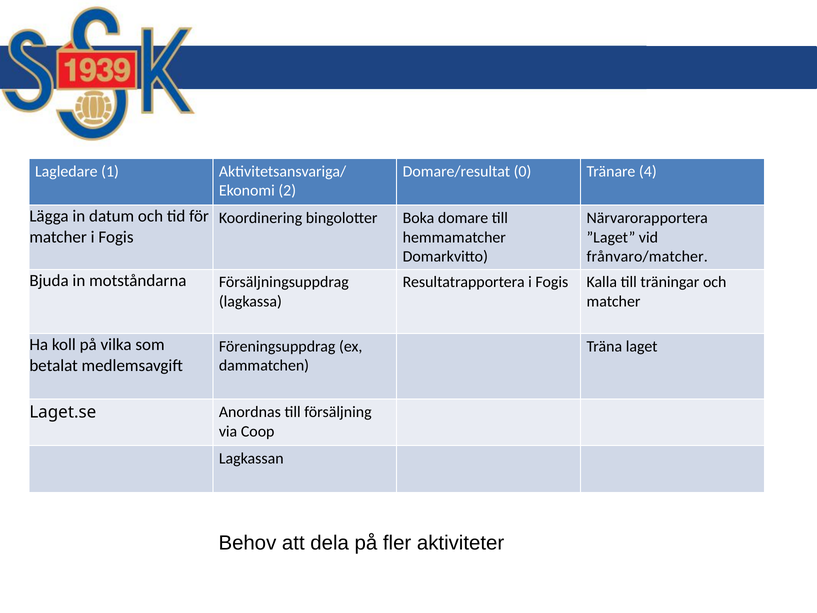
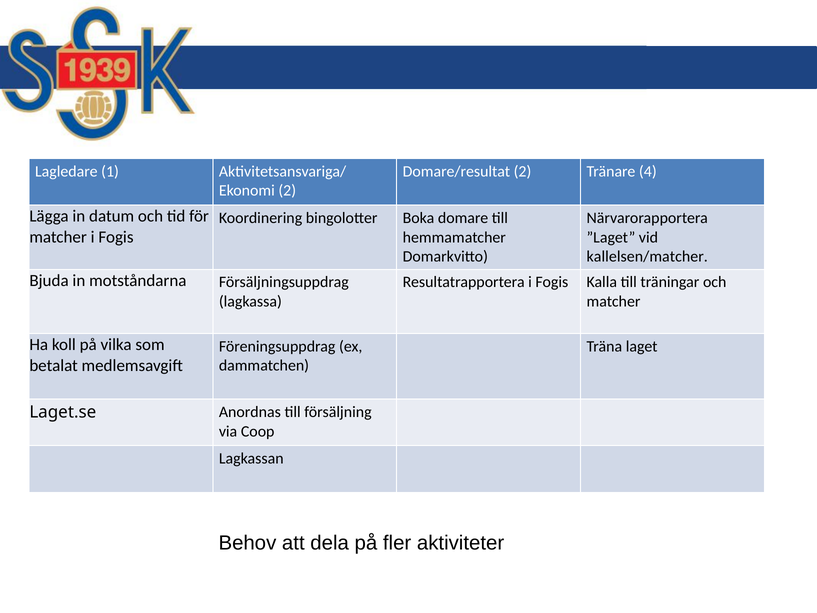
Domare/resultat 0: 0 -> 2
frånvaro/matcher: frånvaro/matcher -> kallelsen/matcher
